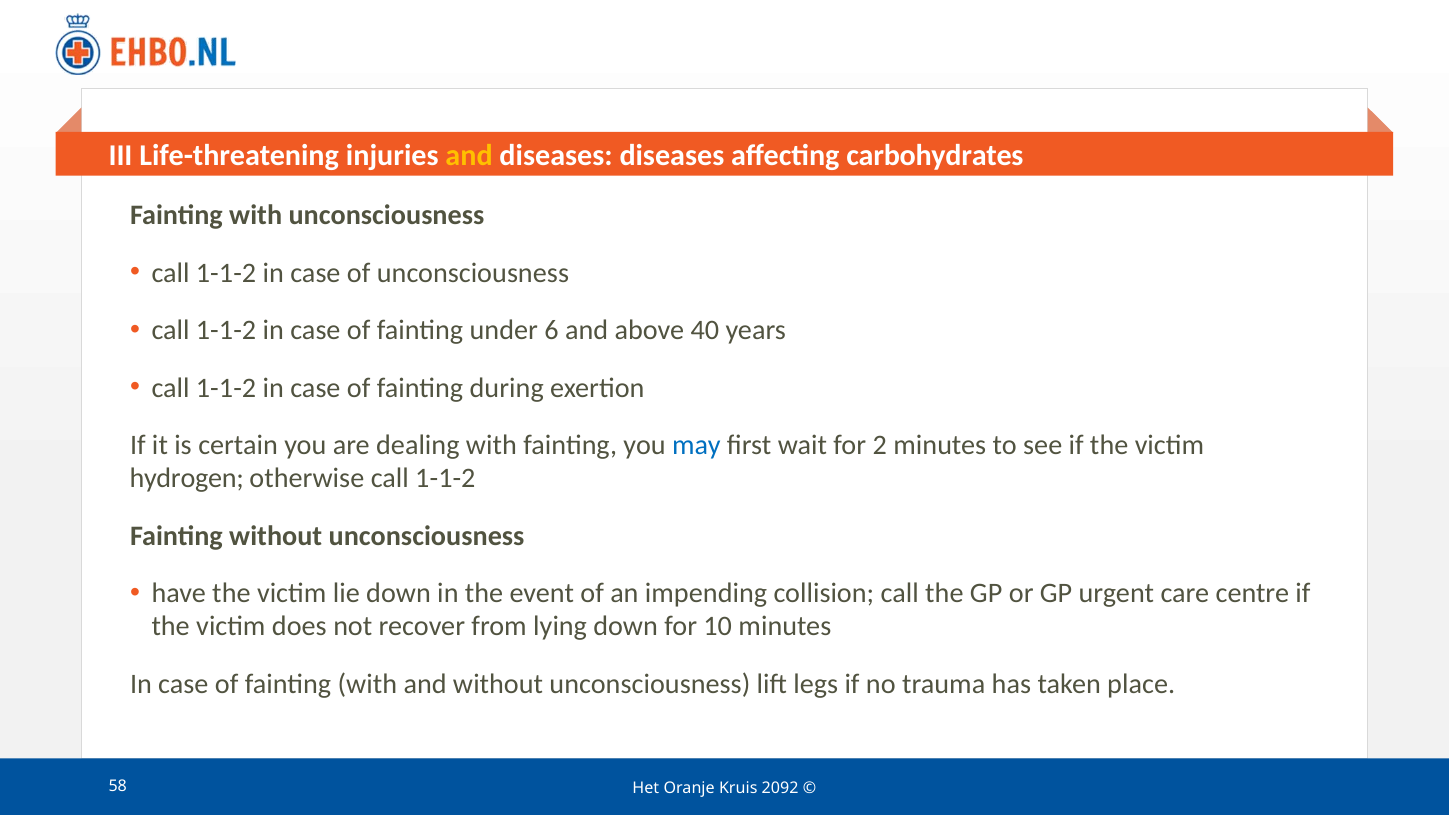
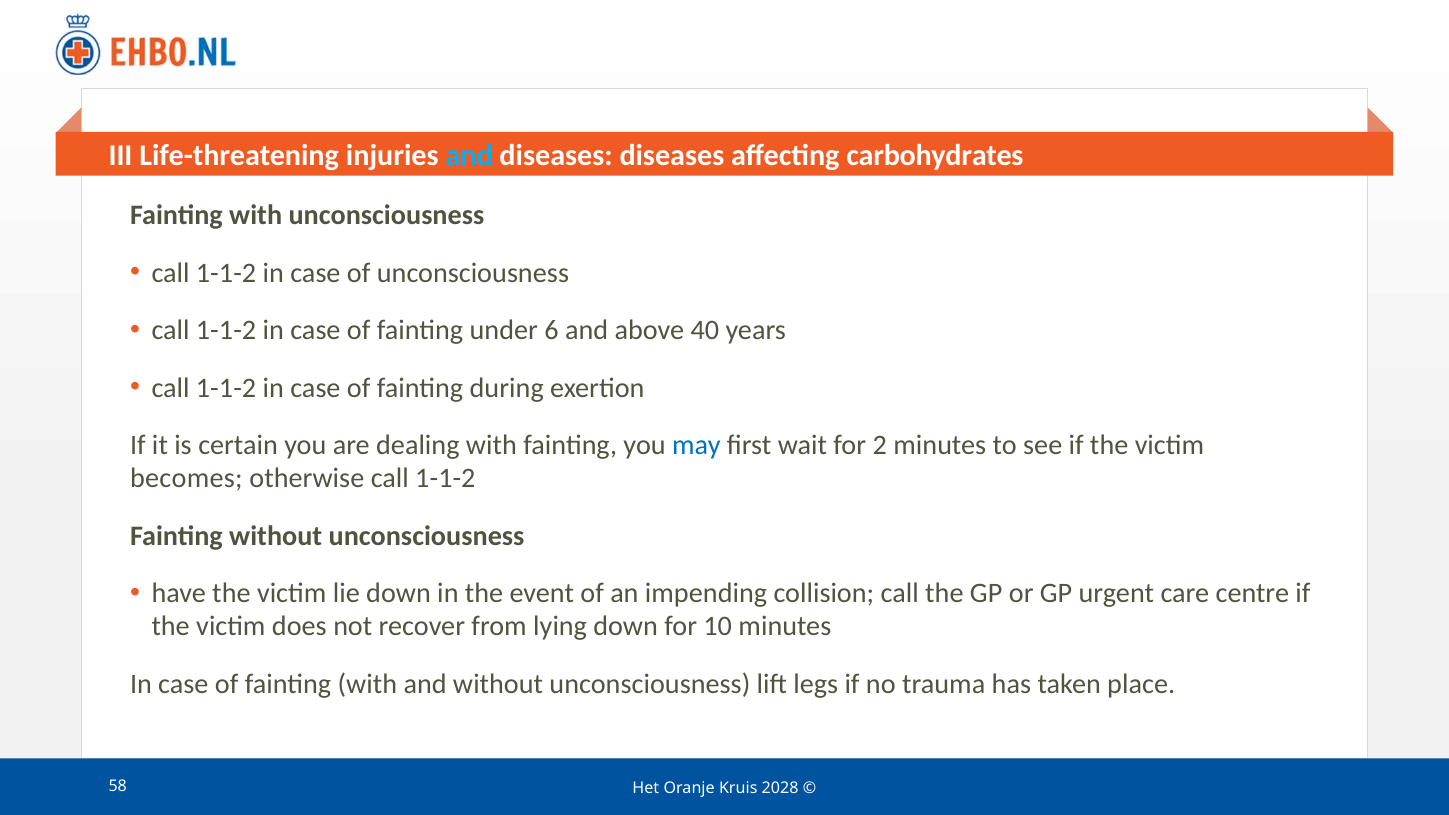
and at (469, 156) colour: yellow -> light blue
hydrogen: hydrogen -> becomes
2092: 2092 -> 2028
